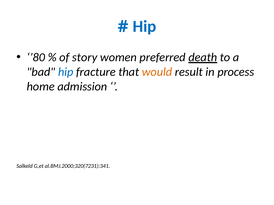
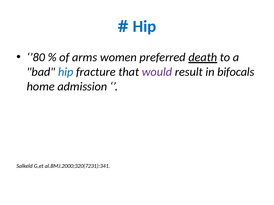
story: story -> arms
would colour: orange -> purple
process: process -> bifocals
